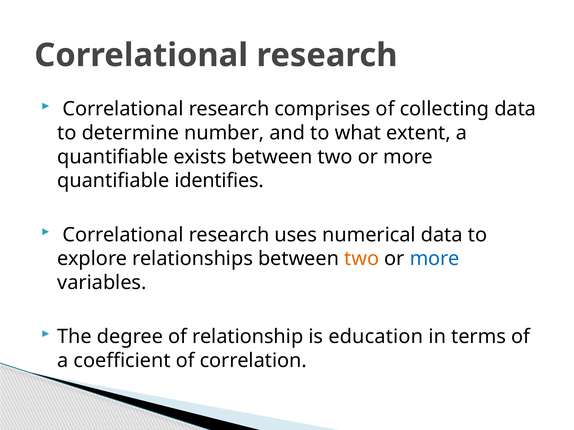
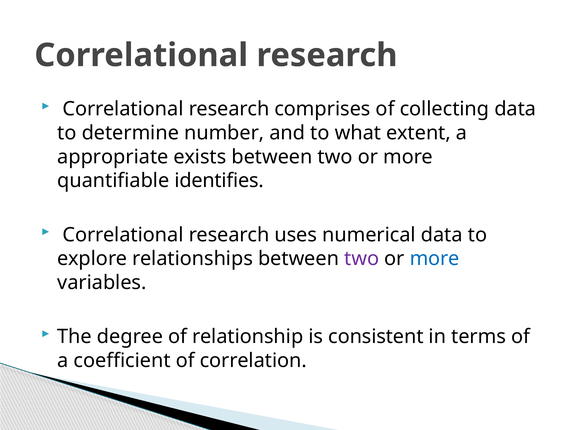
quantifiable at (113, 157): quantifiable -> appropriate
two at (362, 259) colour: orange -> purple
education: education -> consistent
